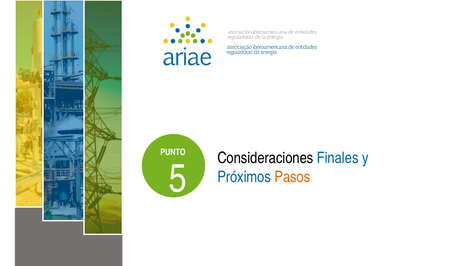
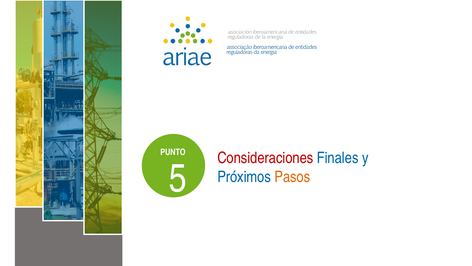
Consideraciones colour: black -> red
